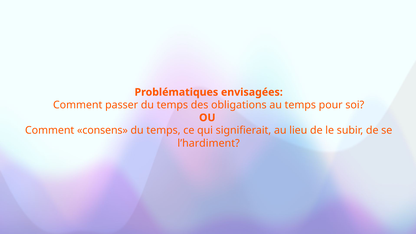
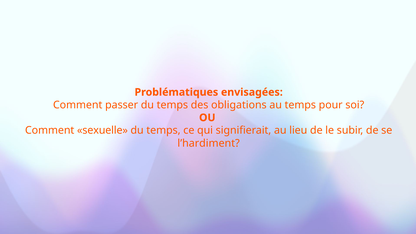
consens: consens -> sexuelle
